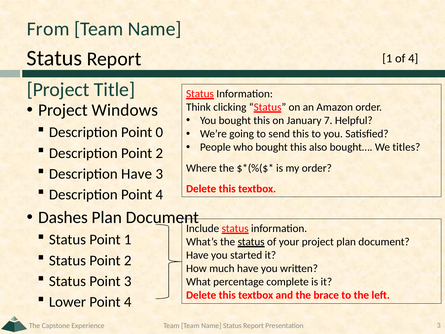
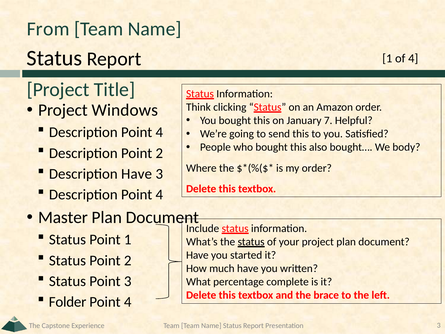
0 at (159, 132): 0 -> 4
titles: titles -> body
Dashes: Dashes -> Master
Lower: Lower -> Folder
